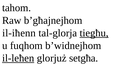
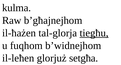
tahom: tahom -> kulma
il-iħenn: il-iħenn -> il-ħażen
il-leħen underline: present -> none
